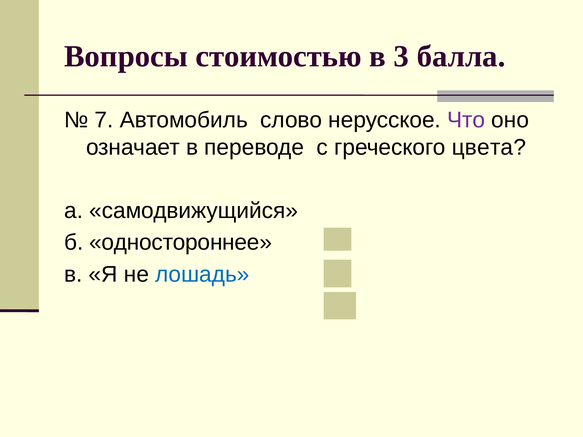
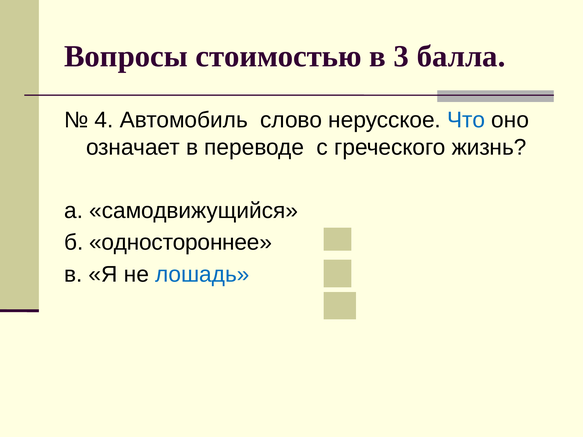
7: 7 -> 4
Что colour: purple -> blue
цвета: цвета -> жизнь
